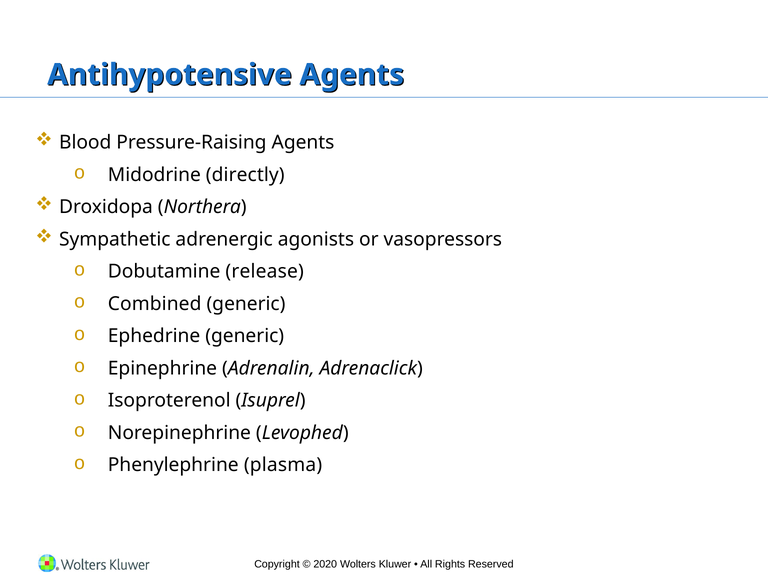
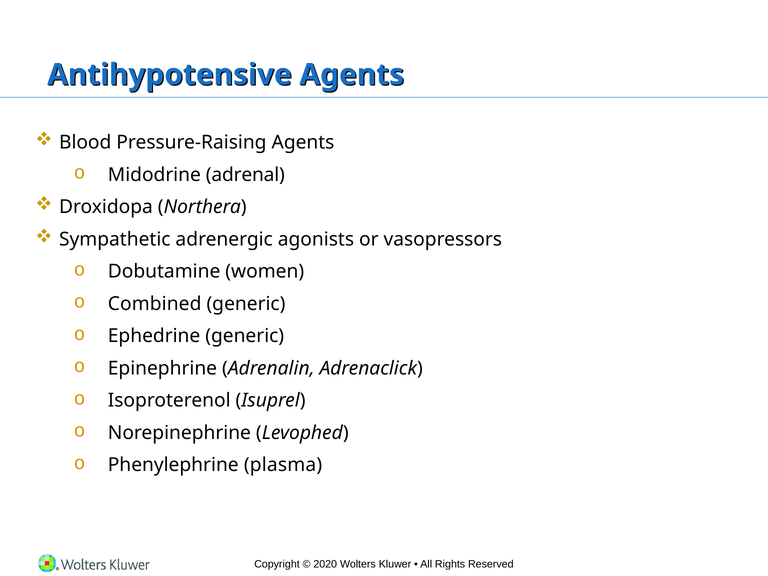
directly: directly -> adrenal
release: release -> women
